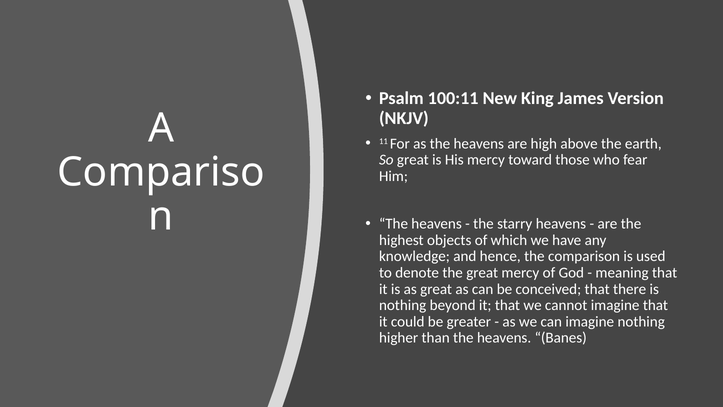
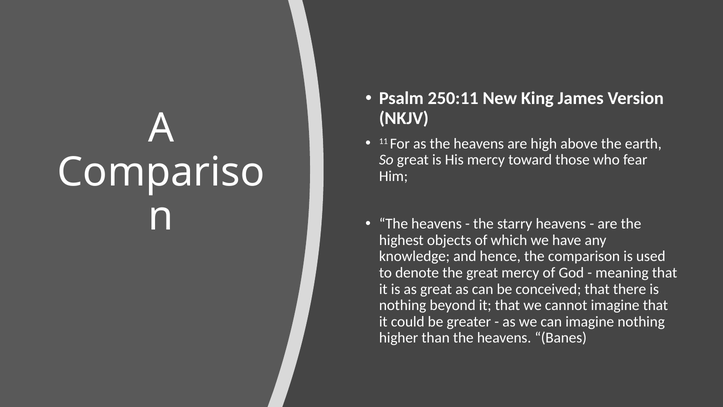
100:11: 100:11 -> 250:11
